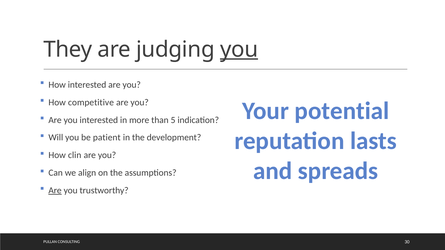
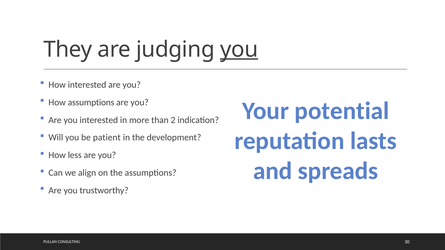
How competitive: competitive -> assumptions
5: 5 -> 2
clin: clin -> less
Are at (55, 191) underline: present -> none
